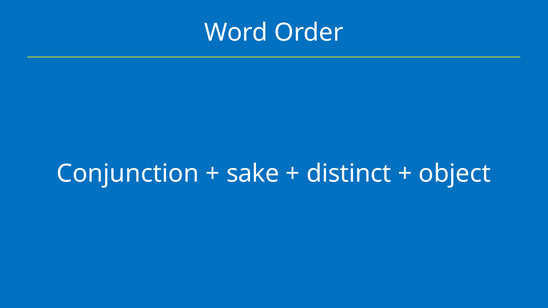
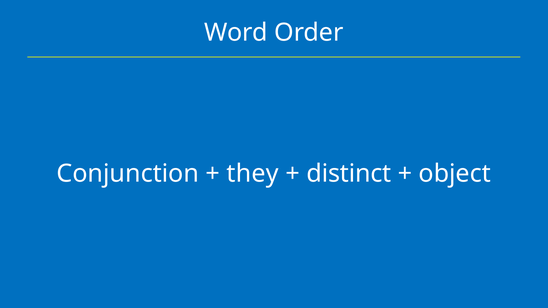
sake: sake -> they
